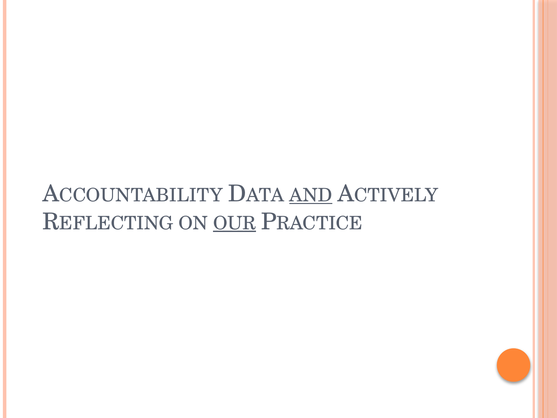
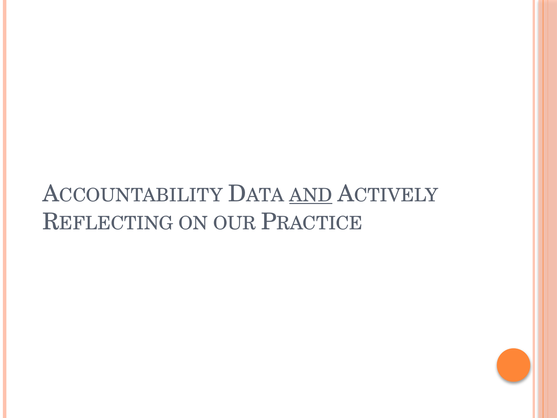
OUR underline: present -> none
